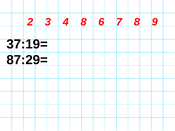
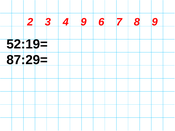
4 8: 8 -> 9
37:19=: 37:19= -> 52:19=
